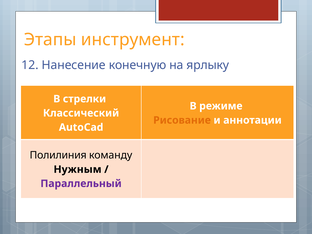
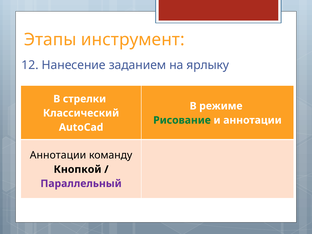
конечную: конечную -> заданием
Рисование colour: orange -> green
Полилиния at (58, 155): Полилиния -> Аннотации
Нужным: Нужным -> Кнопкой
